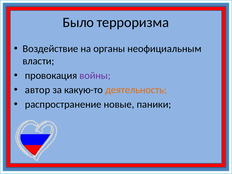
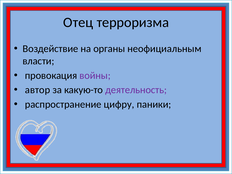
Было: Было -> Отец
деятельность colour: orange -> purple
новые: новые -> цифру
